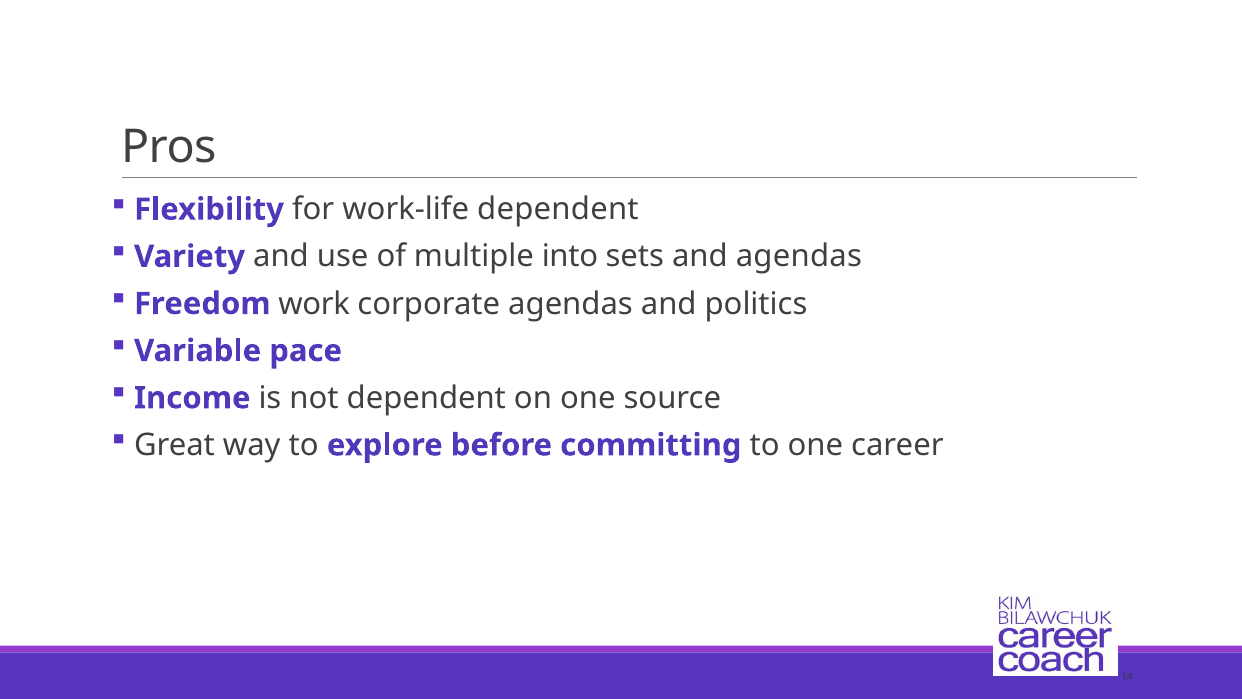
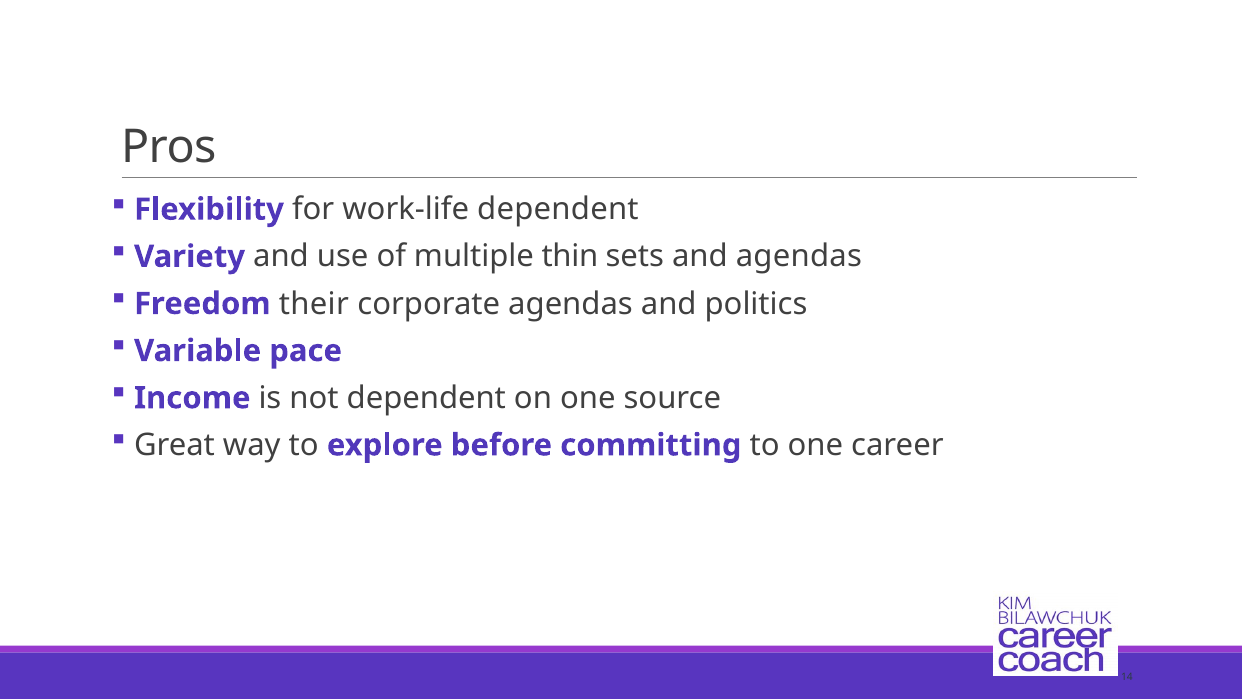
into: into -> thin
work: work -> their
